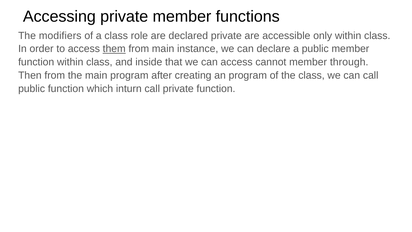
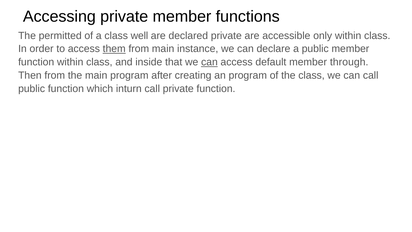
modifiers: modifiers -> permitted
role: role -> well
can at (209, 62) underline: none -> present
cannot: cannot -> default
